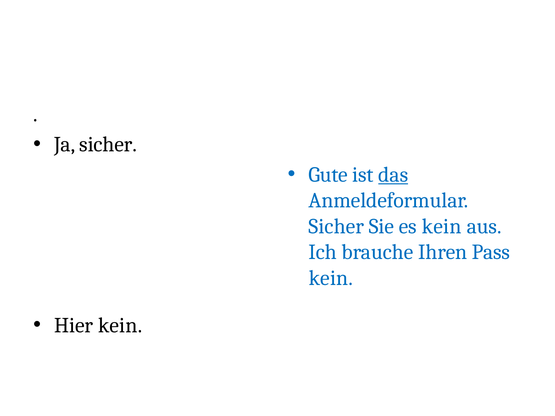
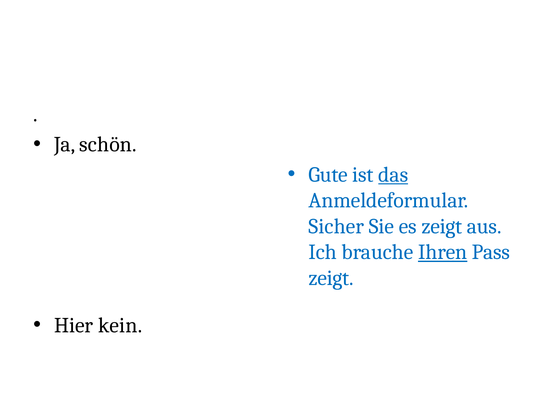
Ja sicher: sicher -> schön
es kein: kein -> zeigt
Ihren underline: none -> present
kein at (331, 278): kein -> zeigt
